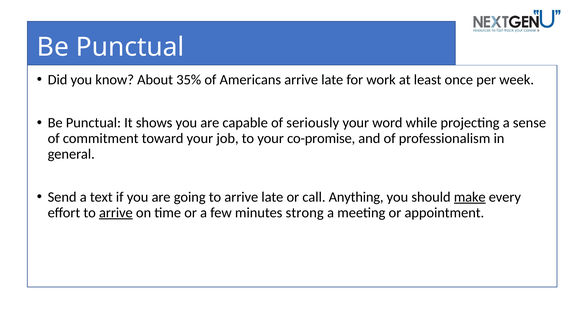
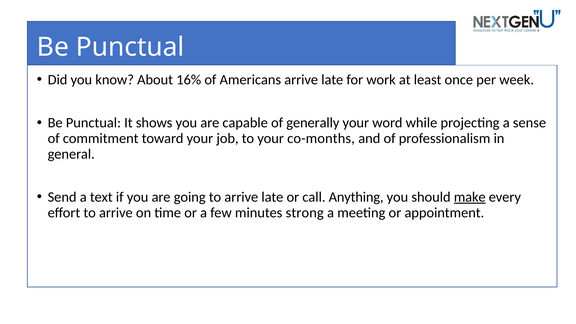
35%: 35% -> 16%
seriously: seriously -> generally
co-promise: co-promise -> co-months
arrive at (116, 213) underline: present -> none
